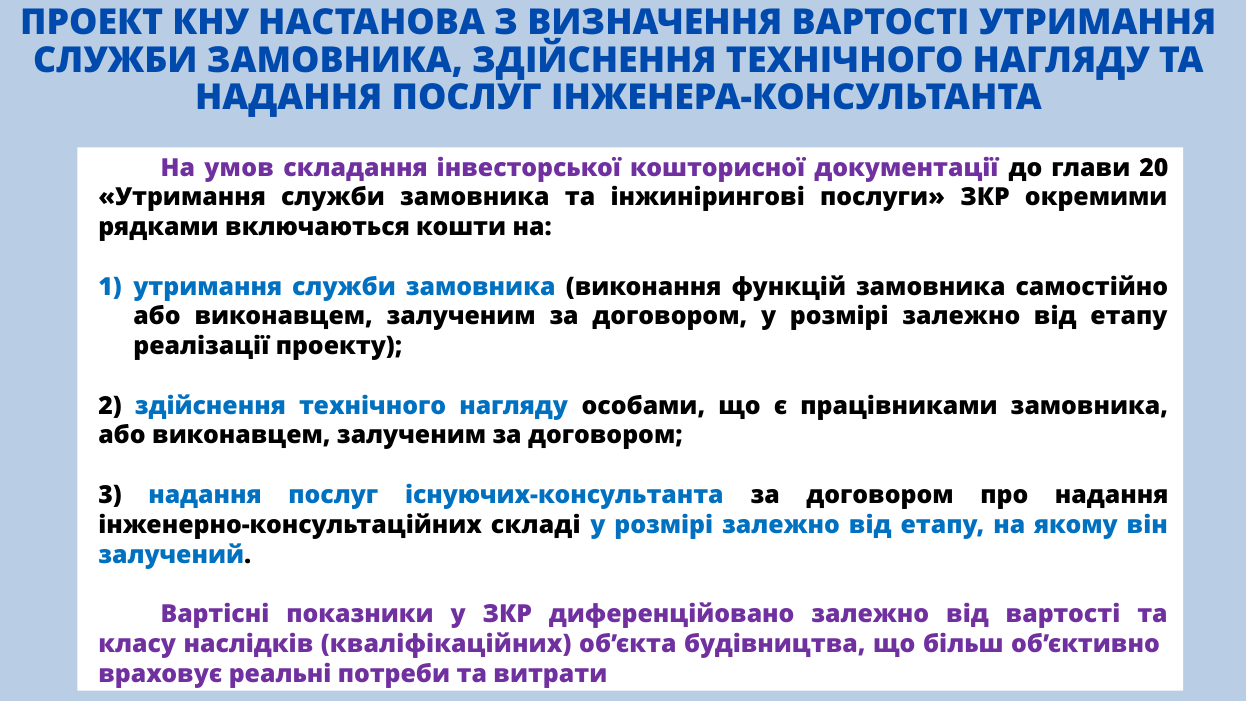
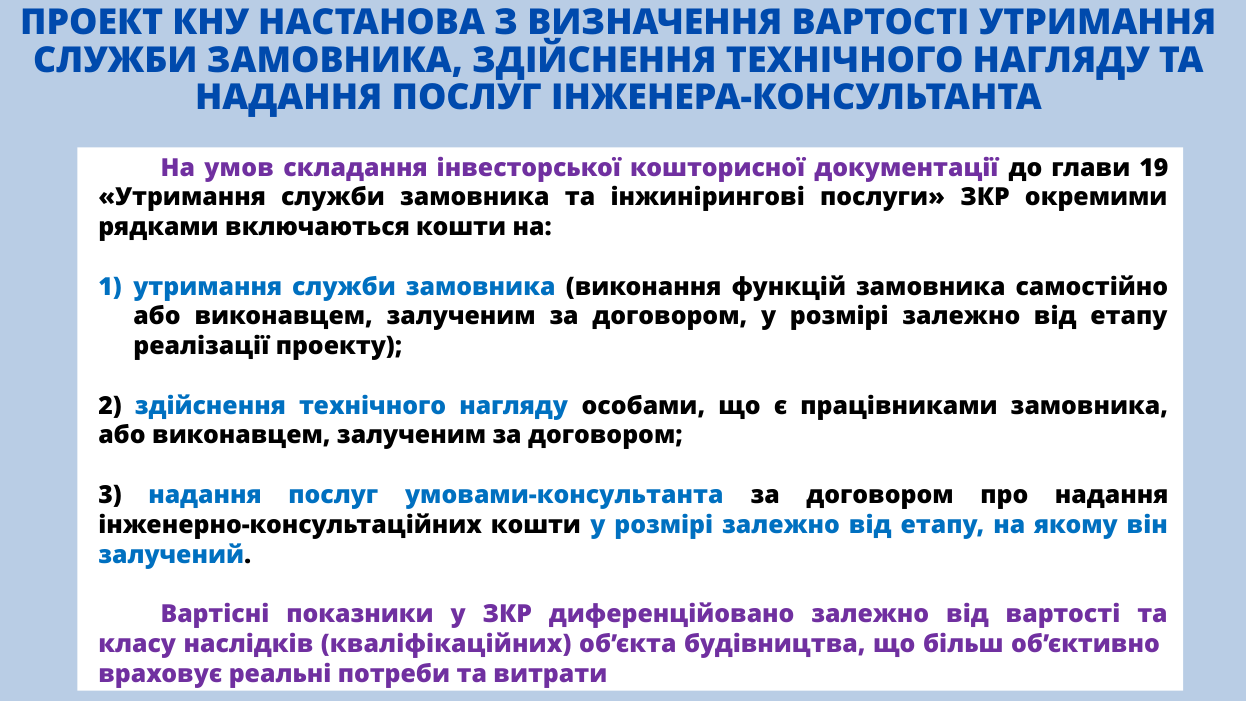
20: 20 -> 19
існуючих-консультанта: існуючих-консультанта -> умовами-консультанта
інженерно-консультаційних складі: складі -> кошти
